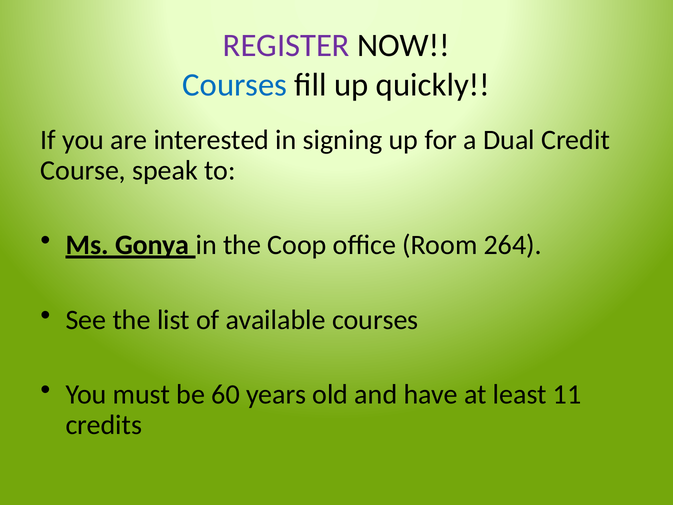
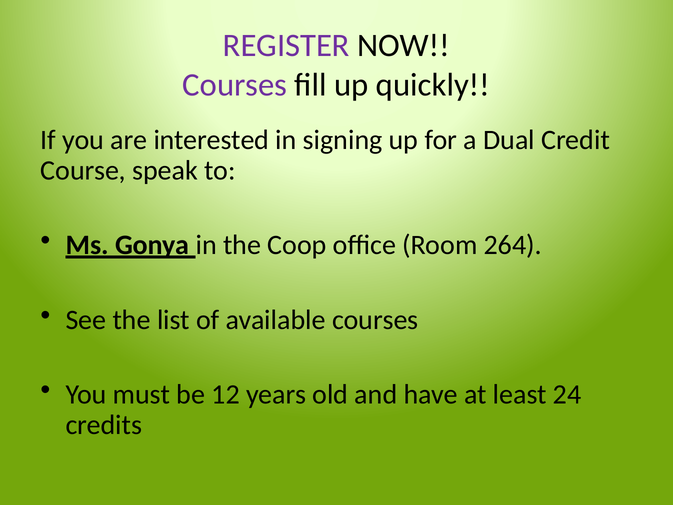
Courses at (235, 85) colour: blue -> purple
60: 60 -> 12
11: 11 -> 24
